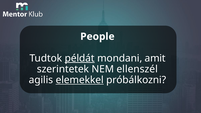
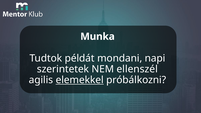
People: People -> Munka
példát underline: present -> none
amit: amit -> napi
